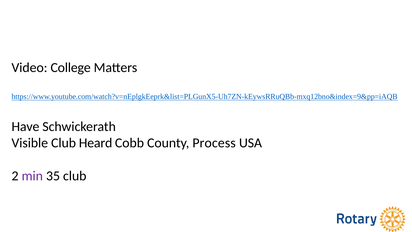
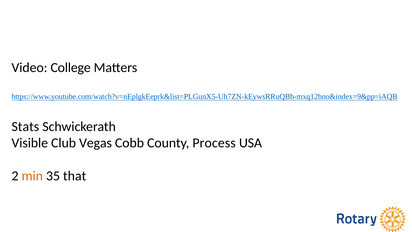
Have: Have -> Stats
Heard: Heard -> Vegas
min colour: purple -> orange
35 club: club -> that
